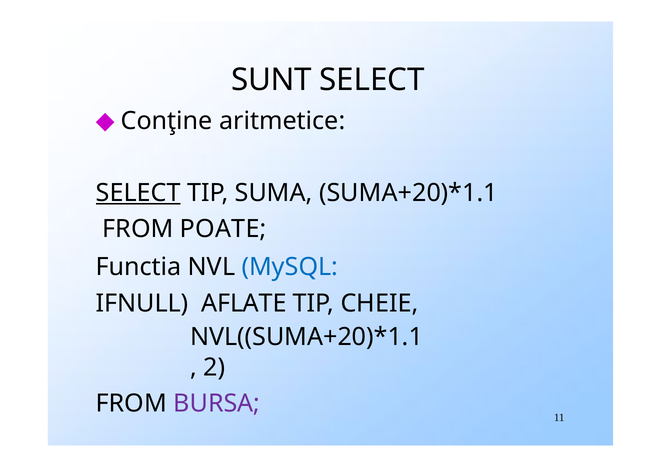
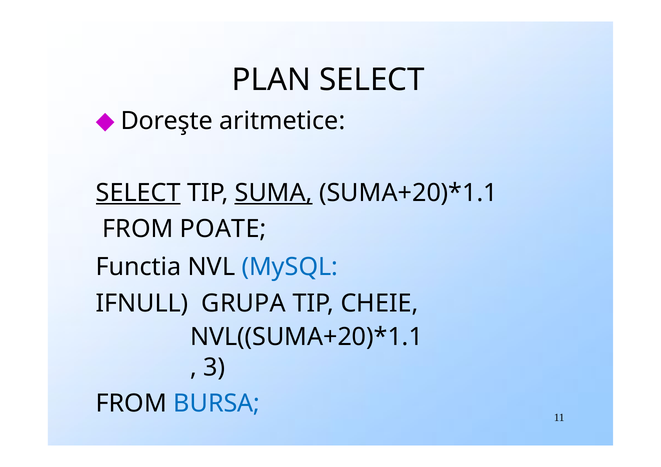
SUNT: SUNT -> PLAN
Conţine: Conţine -> Doreşte
SUMA underline: none -> present
AFLATE: AFLATE -> GRUPA
2: 2 -> 3
BURSA colour: purple -> blue
